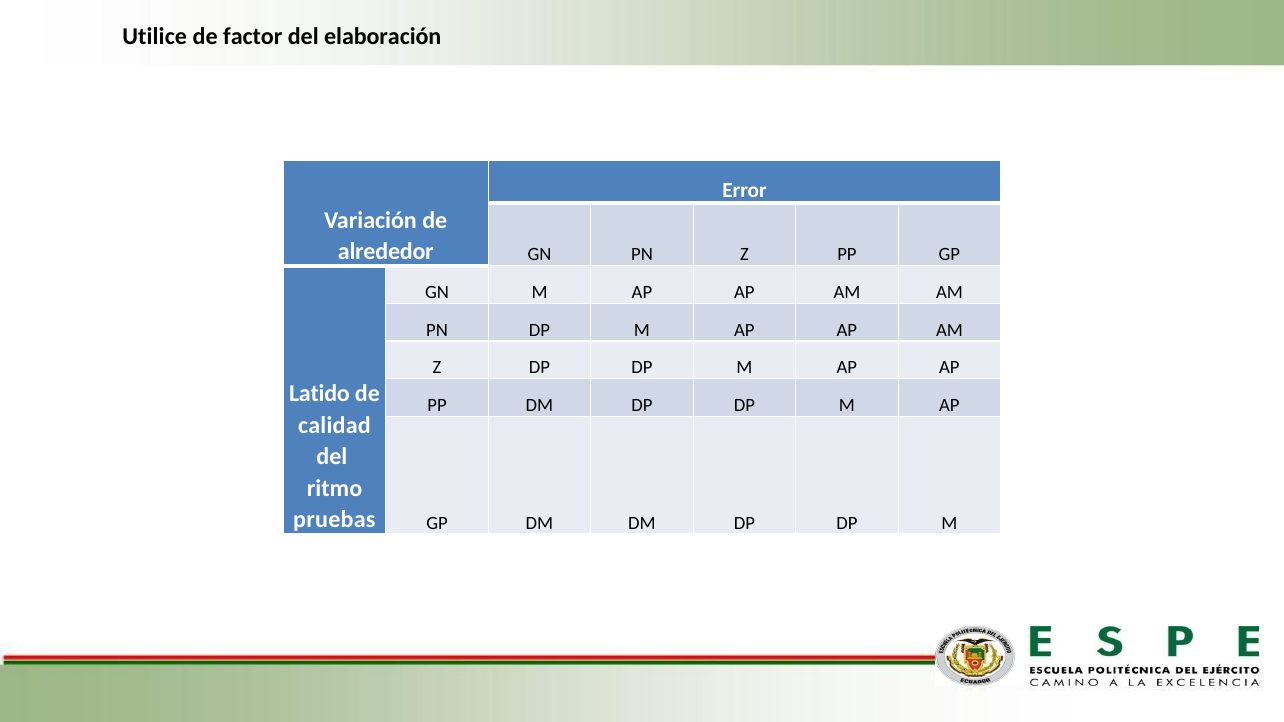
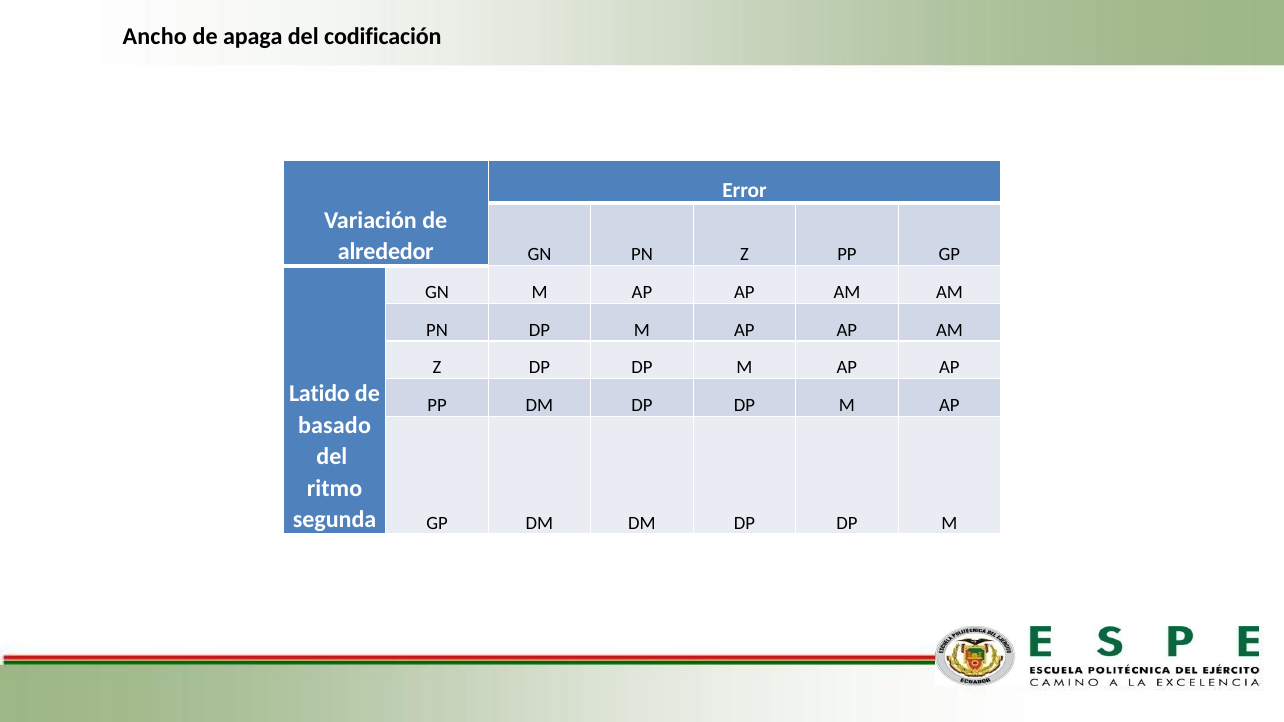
Utilice: Utilice -> Ancho
factor: factor -> apaga
elaboración: elaboración -> codificación
calidad: calidad -> basado
pruebas: pruebas -> segunda
